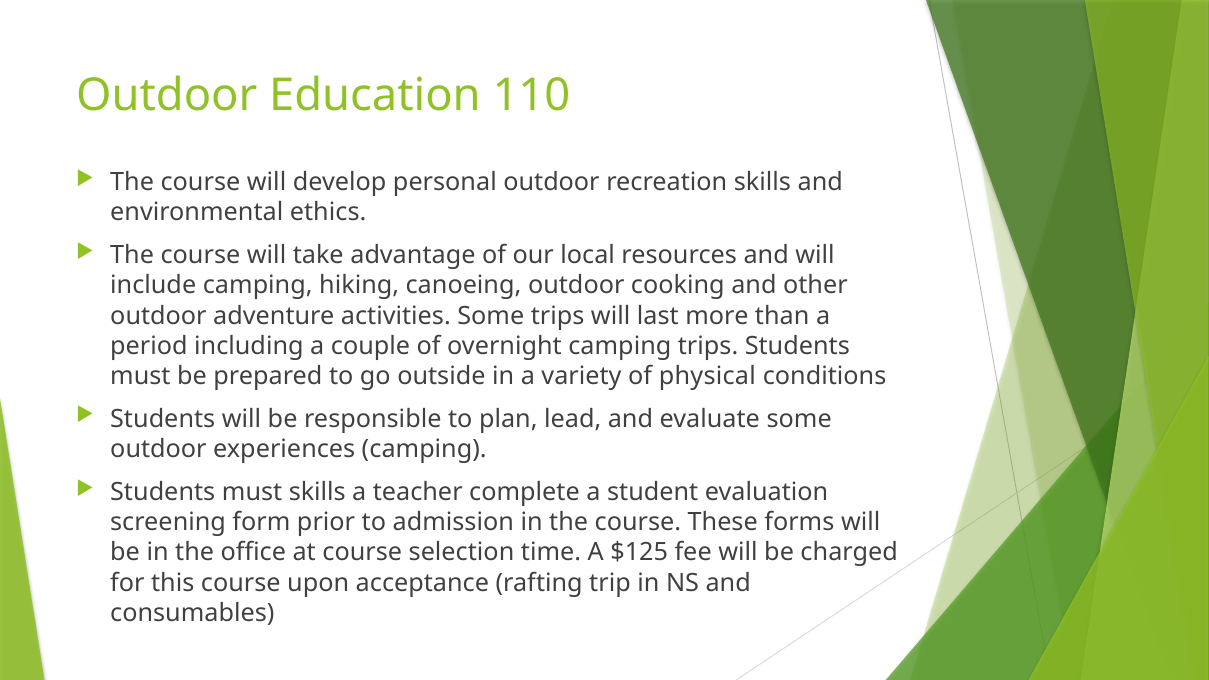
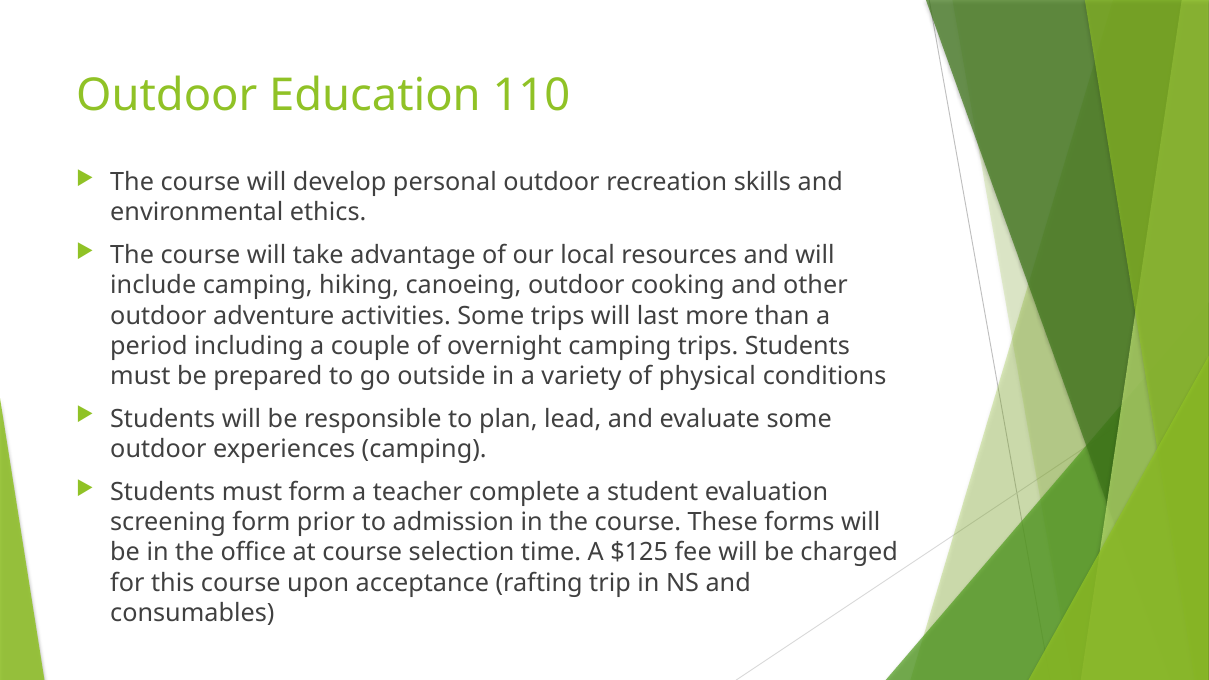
must skills: skills -> form
